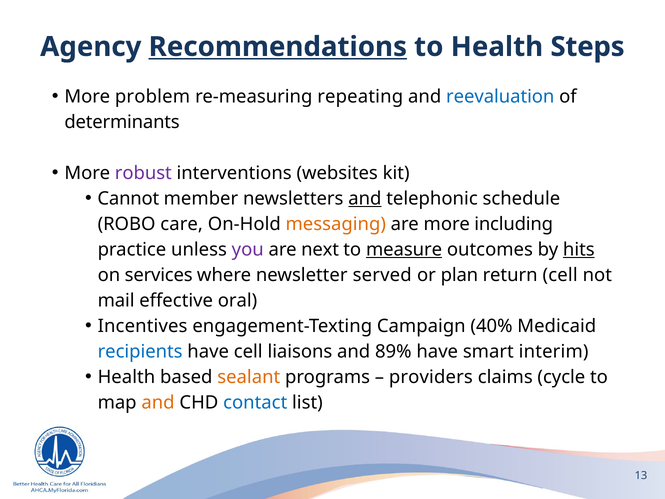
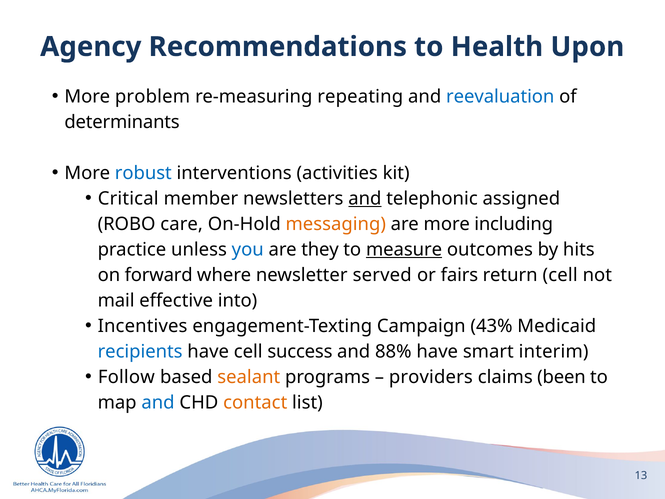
Recommendations underline: present -> none
Steps: Steps -> Upon
robust colour: purple -> blue
websites: websites -> activities
Cannot: Cannot -> Critical
schedule: schedule -> assigned
you colour: purple -> blue
next: next -> they
hits underline: present -> none
services: services -> forward
plan: plan -> fairs
oral: oral -> into
40%: 40% -> 43%
liaisons: liaisons -> success
89%: 89% -> 88%
Health at (126, 377): Health -> Follow
cycle: cycle -> been
and at (158, 403) colour: orange -> blue
contact colour: blue -> orange
